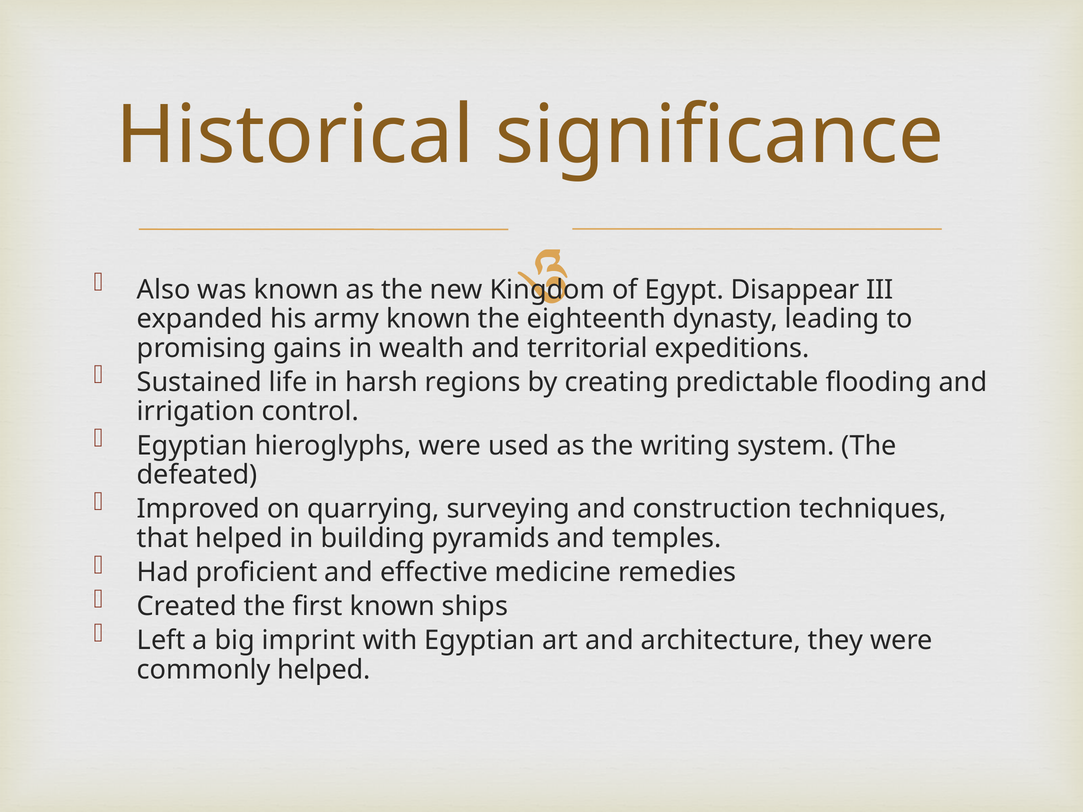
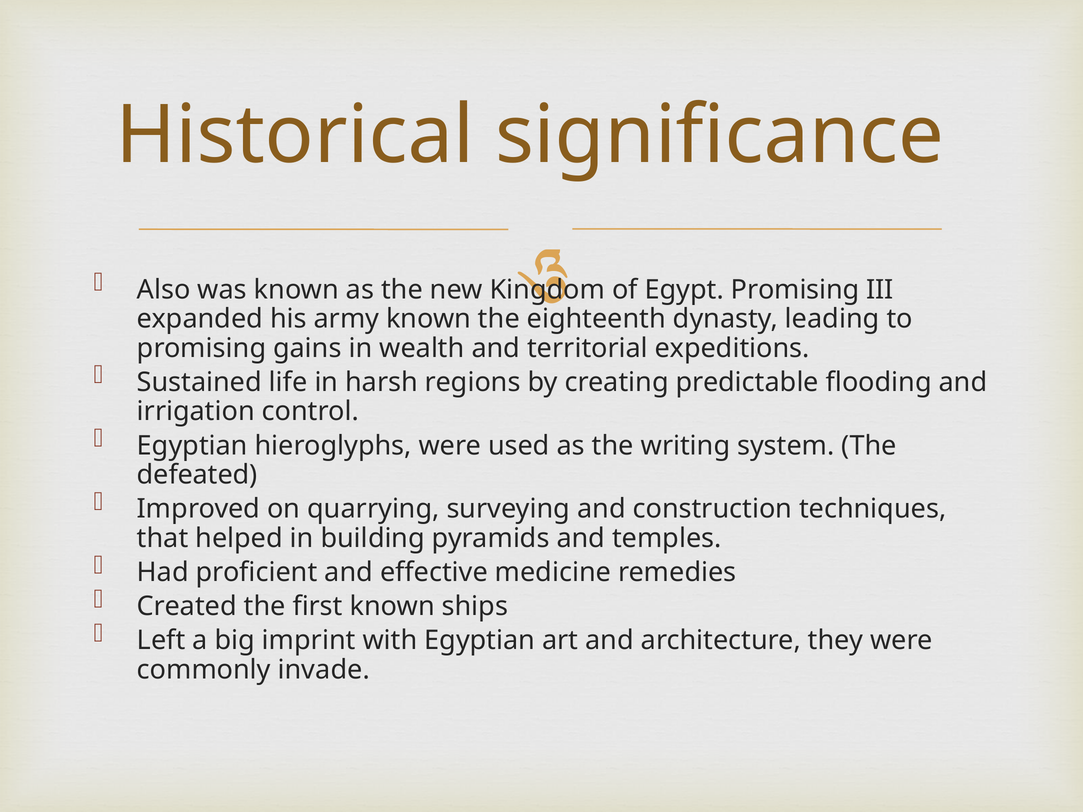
Egypt Disappear: Disappear -> Promising
commonly helped: helped -> invade
